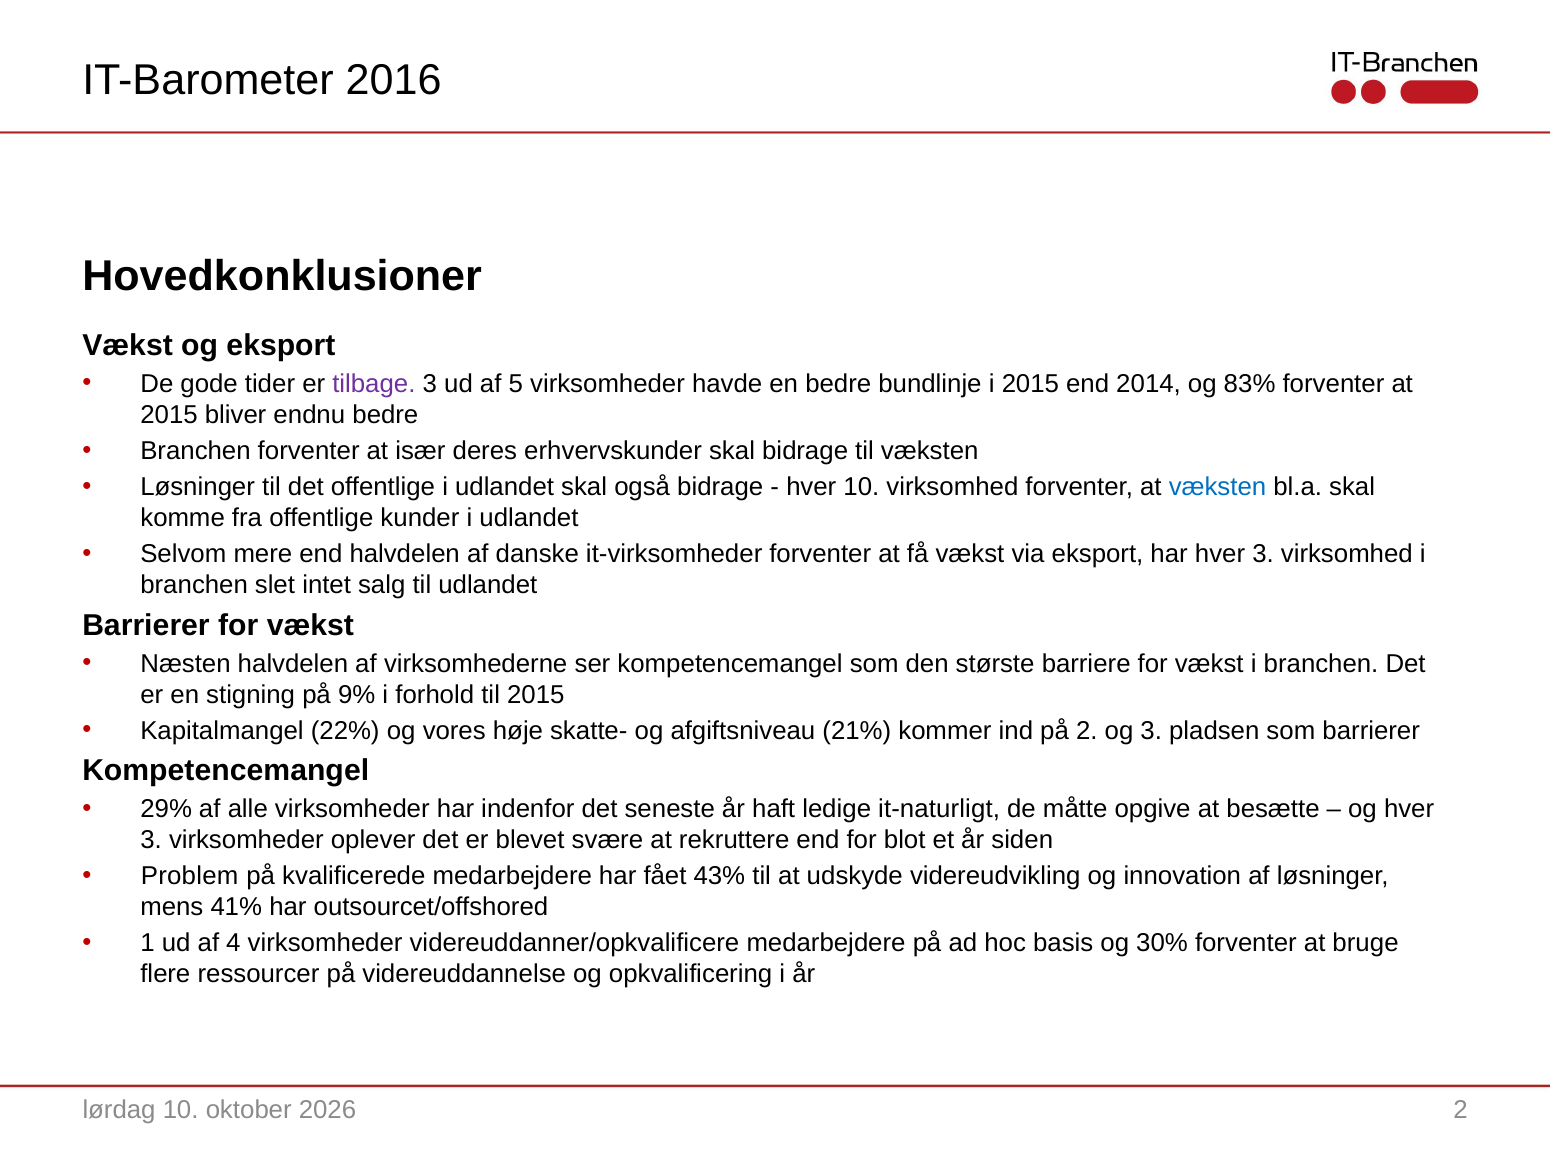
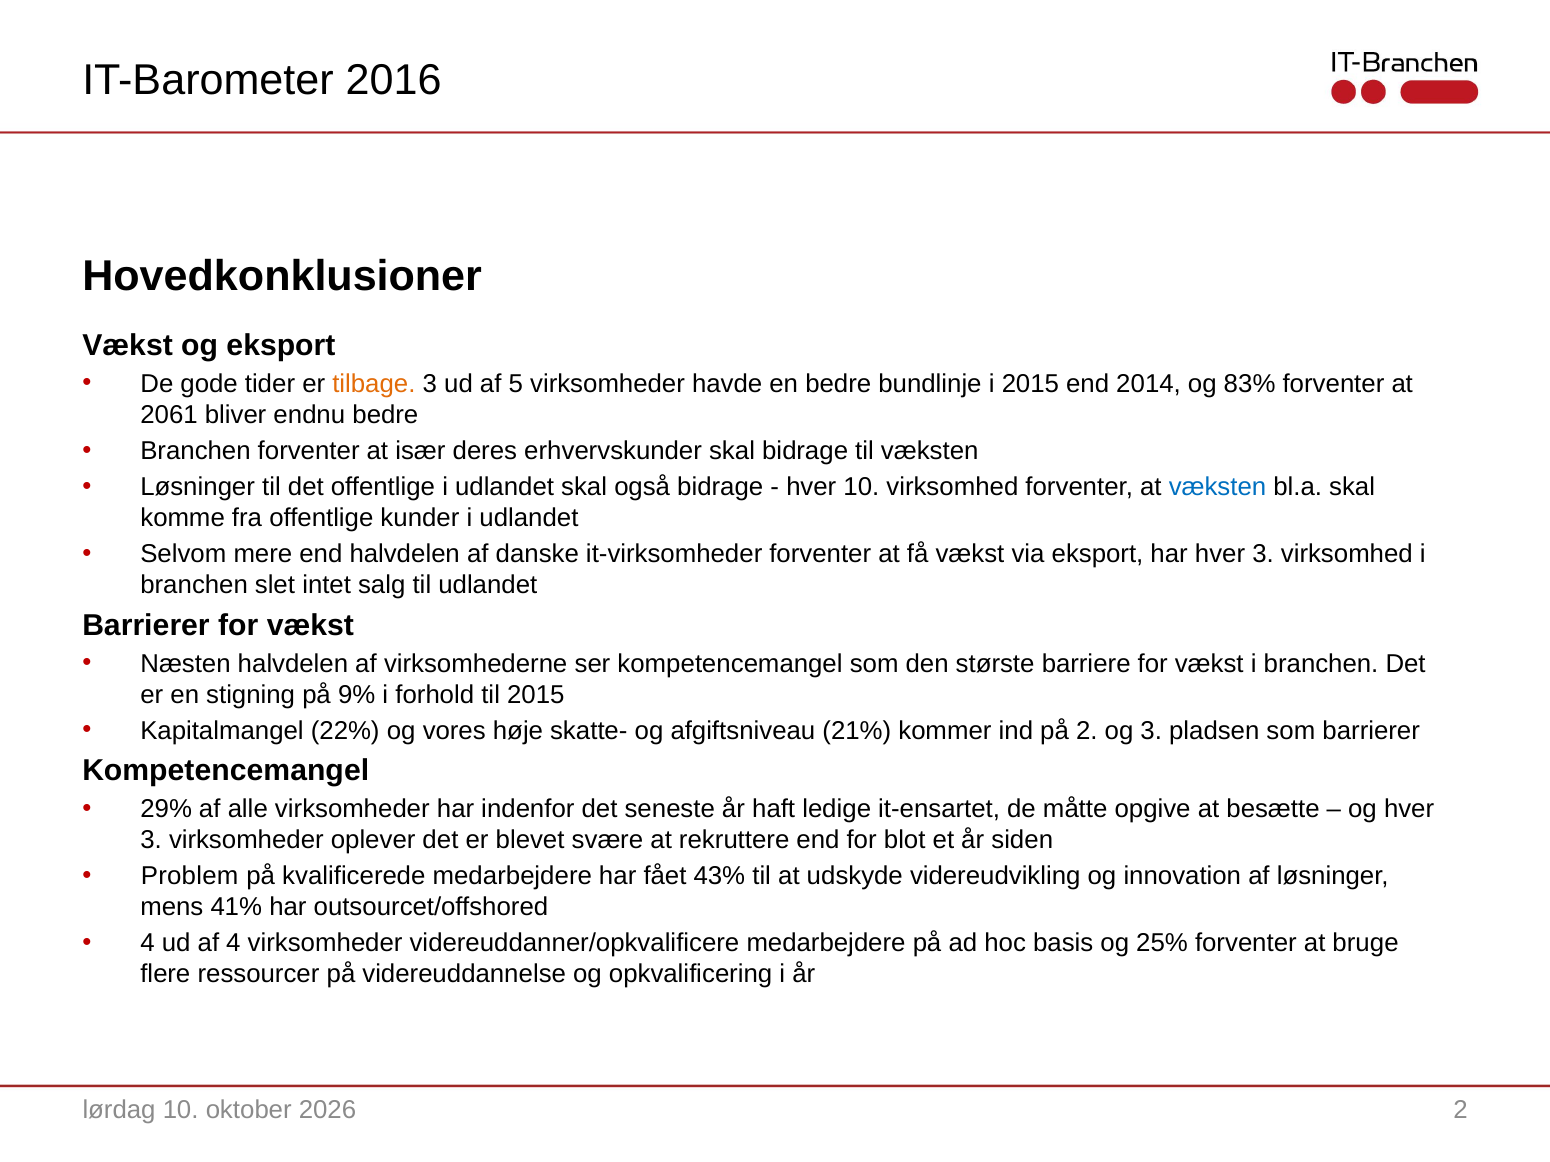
tilbage colour: purple -> orange
2015 at (169, 415): 2015 -> 2061
it-naturligt: it-naturligt -> it-ensartet
1 at (148, 944): 1 -> 4
30%: 30% -> 25%
